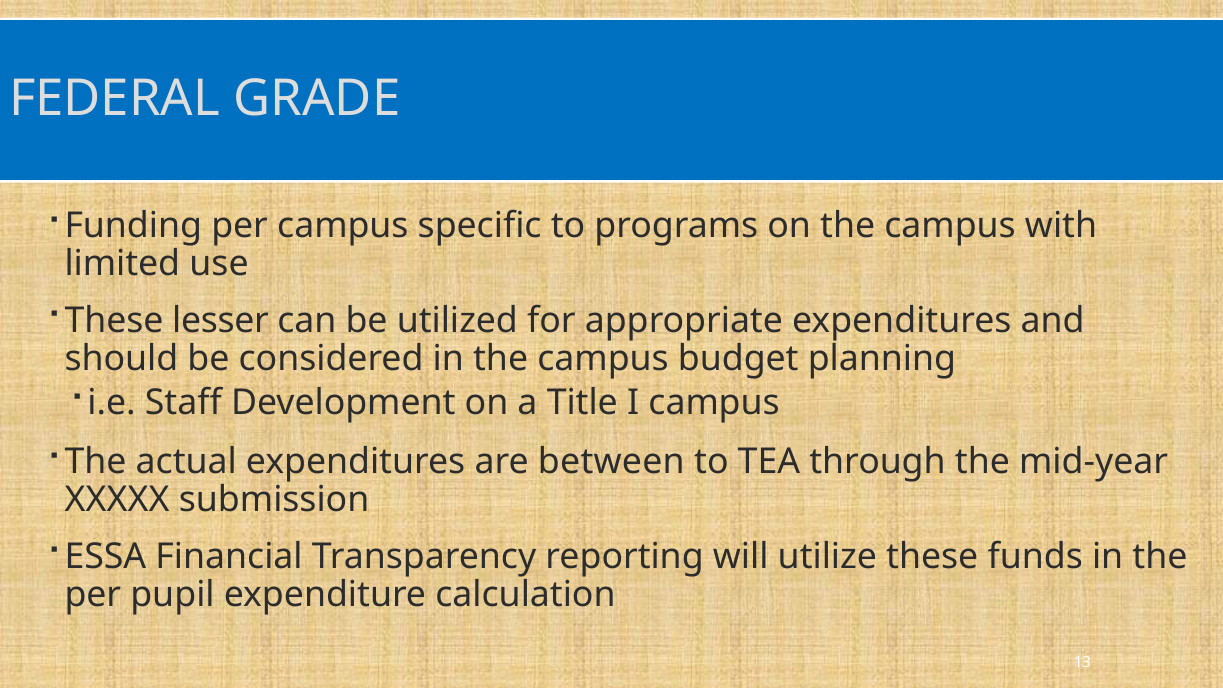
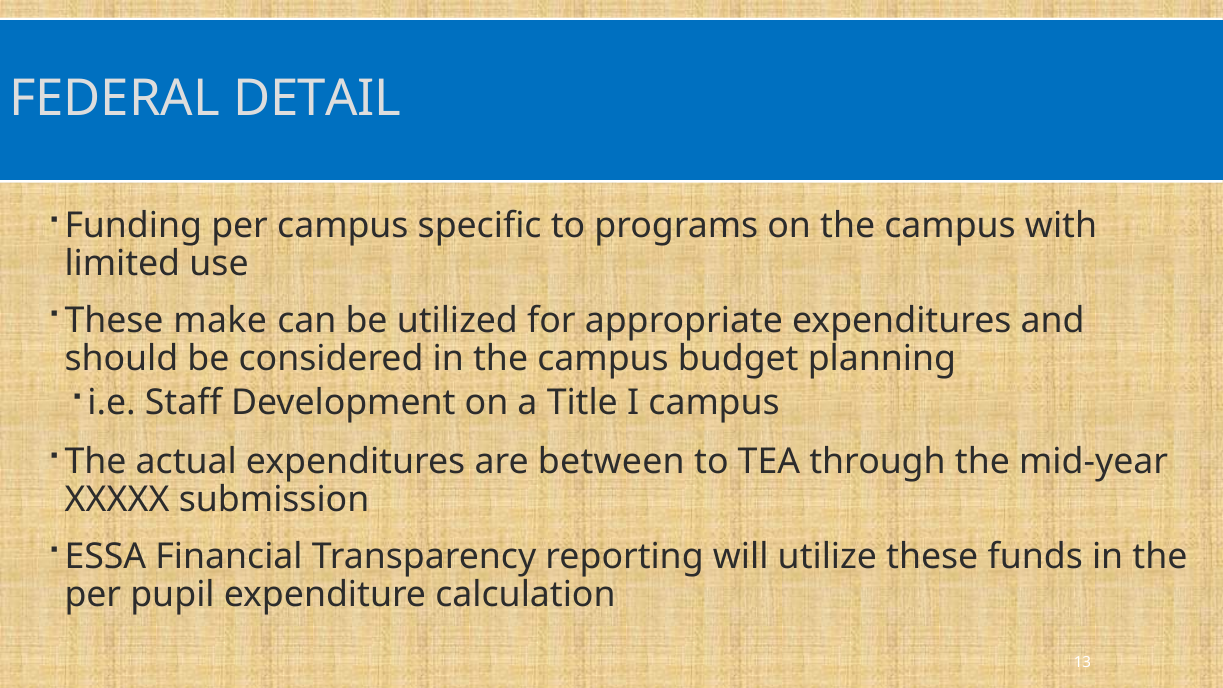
GRADE: GRADE -> DETAIL
lesser: lesser -> make
